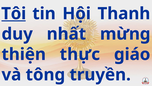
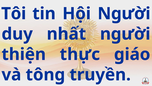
Tôi underline: present -> none
Hội Thanh: Thanh -> Người
nhất mừng: mừng -> người
